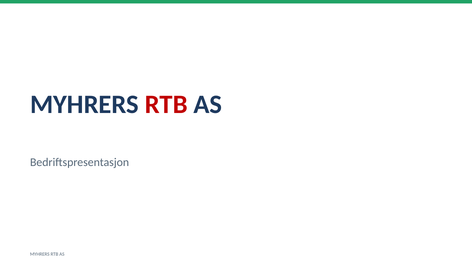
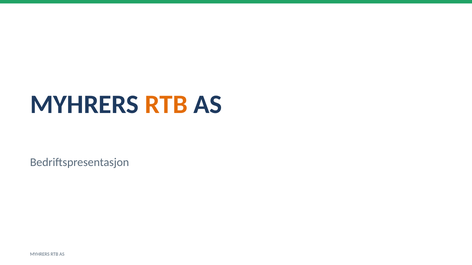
RTB at (166, 105) colour: red -> orange
